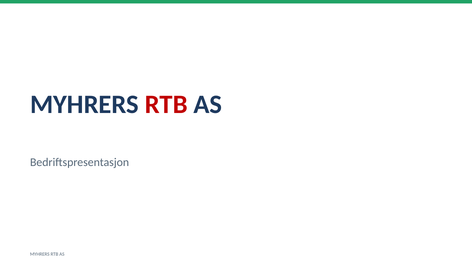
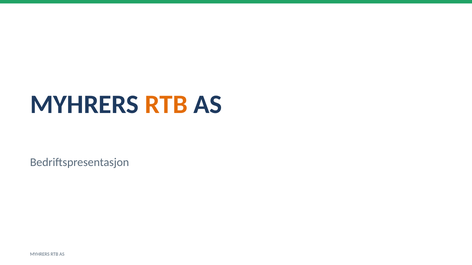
RTB at (166, 105) colour: red -> orange
